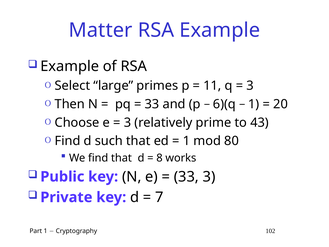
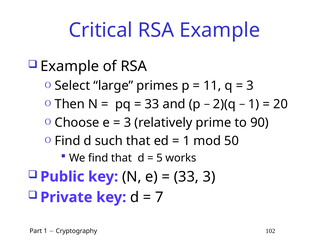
Matter: Matter -> Critical
6)(q: 6)(q -> 2)(q
43: 43 -> 90
80: 80 -> 50
8: 8 -> 5
